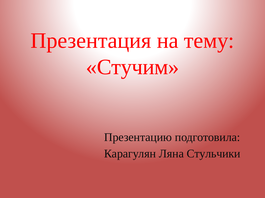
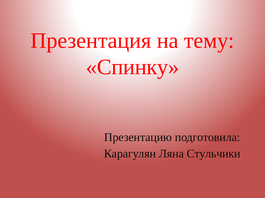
Стучим: Стучим -> Спинку
